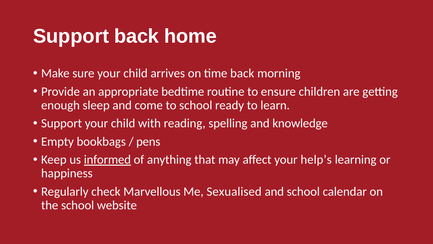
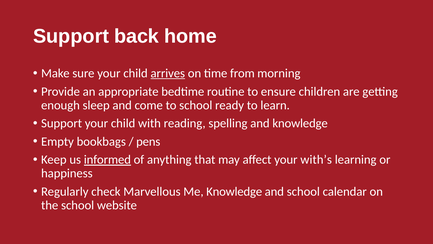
arrives underline: none -> present
time back: back -> from
help’s: help’s -> with’s
Me Sexualised: Sexualised -> Knowledge
